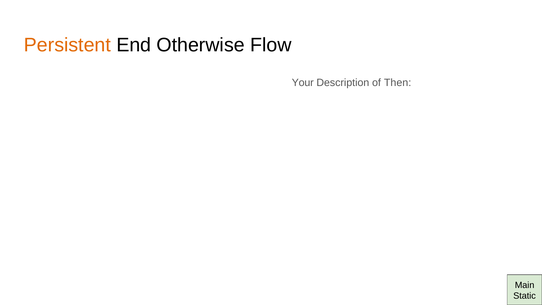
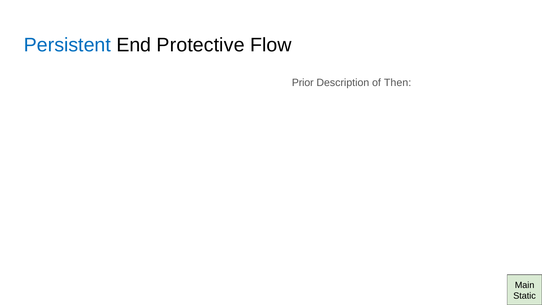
Persistent colour: orange -> blue
Otherwise: Otherwise -> Protective
Your: Your -> Prior
